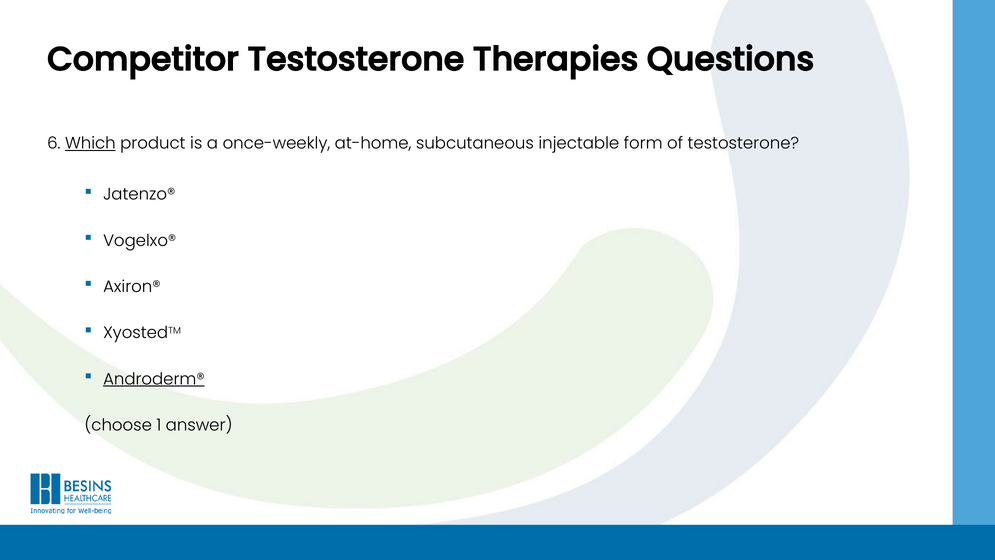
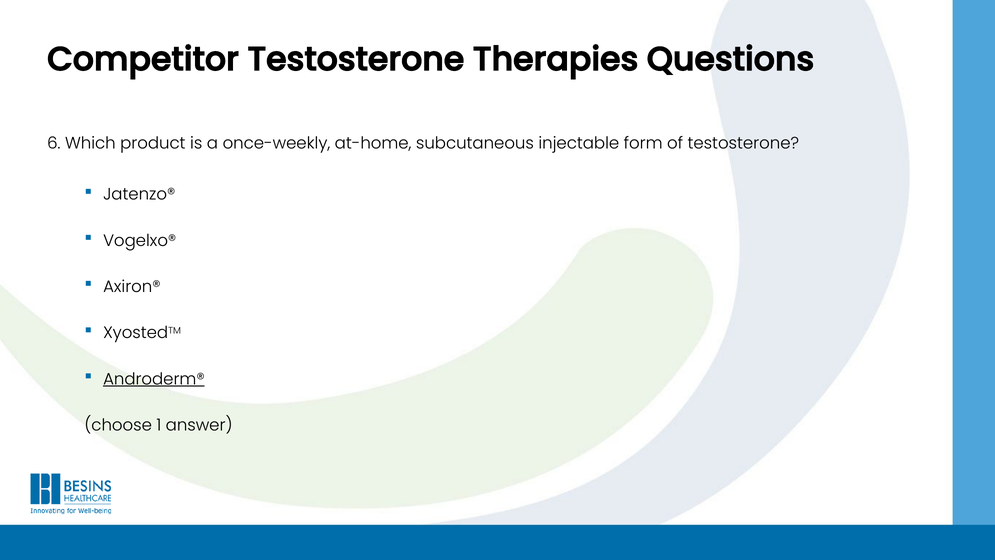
Which underline: present -> none
